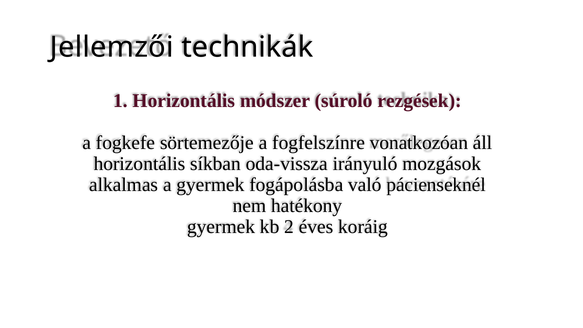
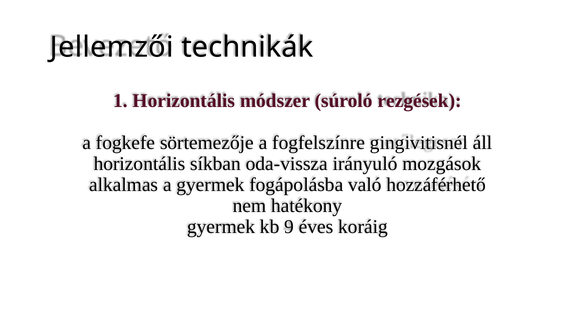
vonatkozóan: vonatkozóan -> gingivitisnél
pácienseknél: pácienseknél -> hozzáférhető
2: 2 -> 9
